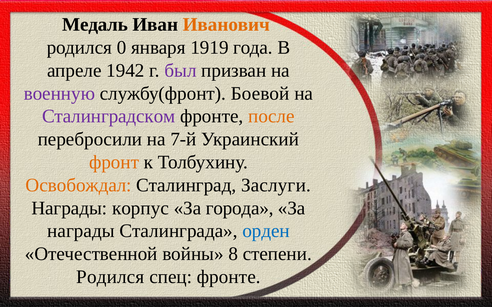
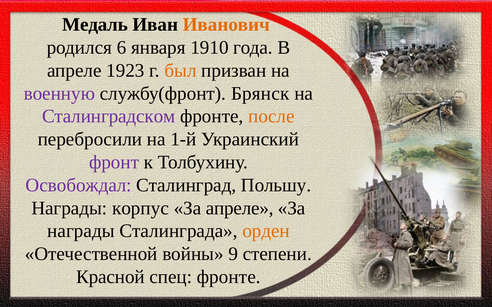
0: 0 -> 6
1919: 1919 -> 1910
1942: 1942 -> 1923
был colour: purple -> orange
Боевой: Боевой -> Брянск
7-й: 7-й -> 1-й
фронт colour: orange -> purple
Освобождал colour: orange -> purple
Заслуги: Заслуги -> Польшу
За города: города -> апреле
орден colour: blue -> orange
8: 8 -> 9
Родился at (110, 277): Родился -> Красной
